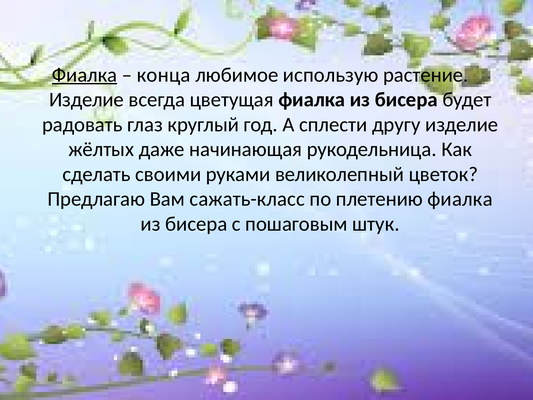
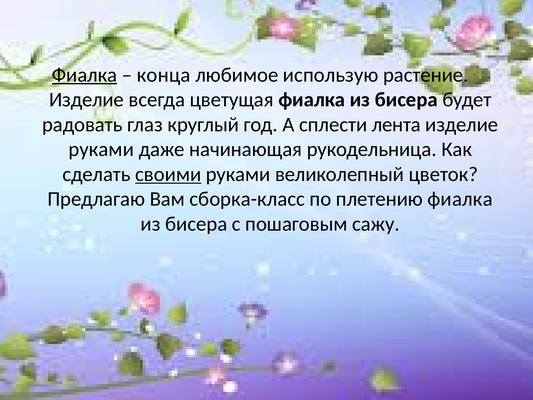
другу: другу -> лента
жёлтых at (101, 149): жёлтых -> руками
своими underline: none -> present
сажать-класс: сажать-класс -> сборка-класс
штук: штук -> сажу
